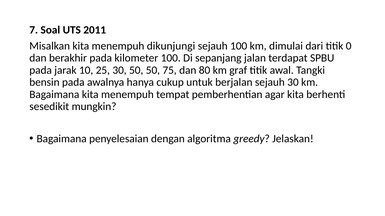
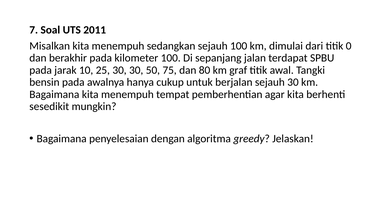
dikunjungi: dikunjungi -> sedangkan
30 50: 50 -> 30
